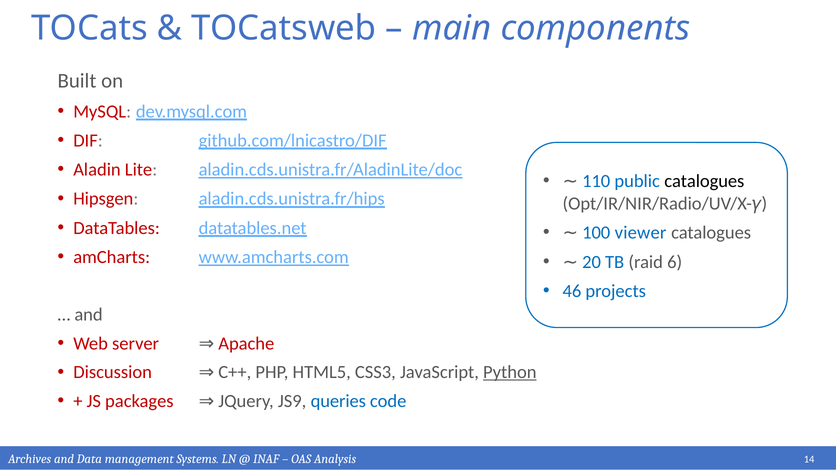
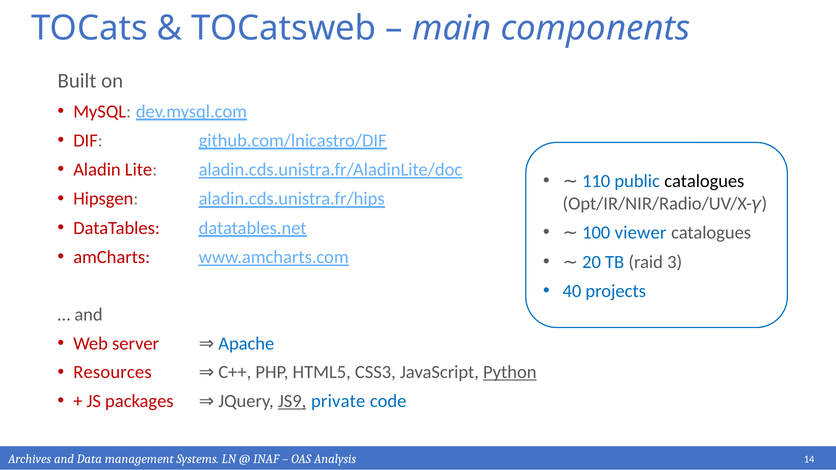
6: 6 -> 3
46: 46 -> 40
Apache colour: red -> blue
Discussion: Discussion -> Resources
JS9 underline: none -> present
queries: queries -> private
